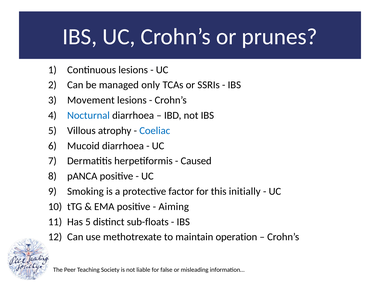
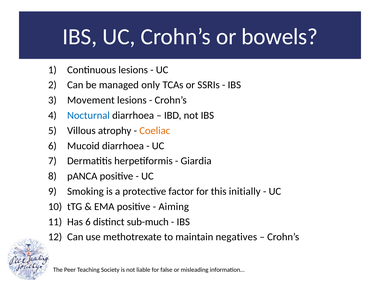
prunes: prunes -> bowels
Coeliac colour: blue -> orange
Caused: Caused -> Giardia
Has 5: 5 -> 6
sub-floats: sub-floats -> sub-much
operation: operation -> negatives
